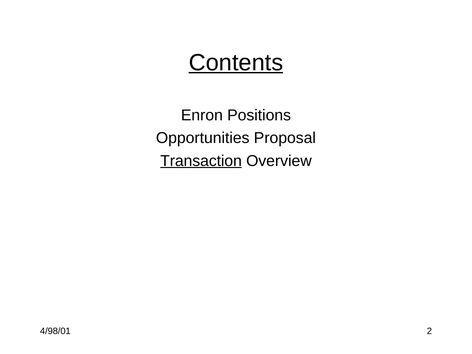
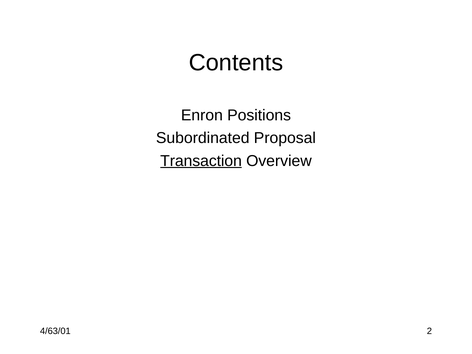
Contents underline: present -> none
Opportunities: Opportunities -> Subordinated
4/98/01: 4/98/01 -> 4/63/01
